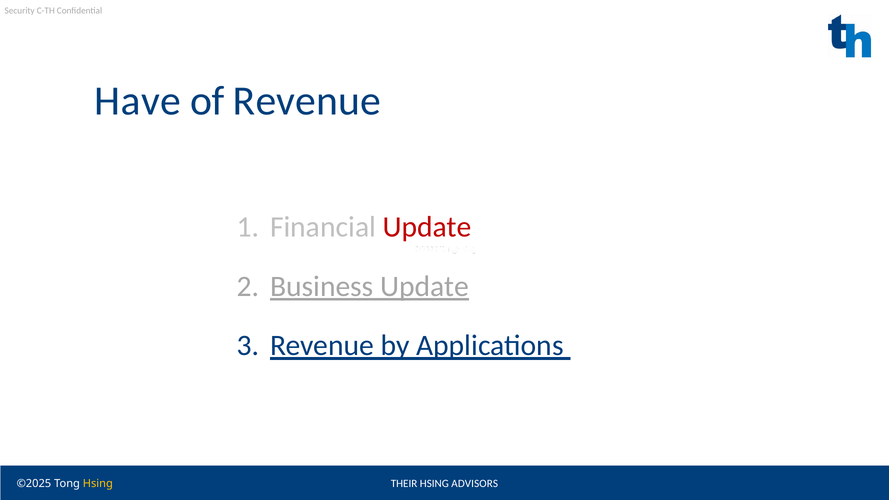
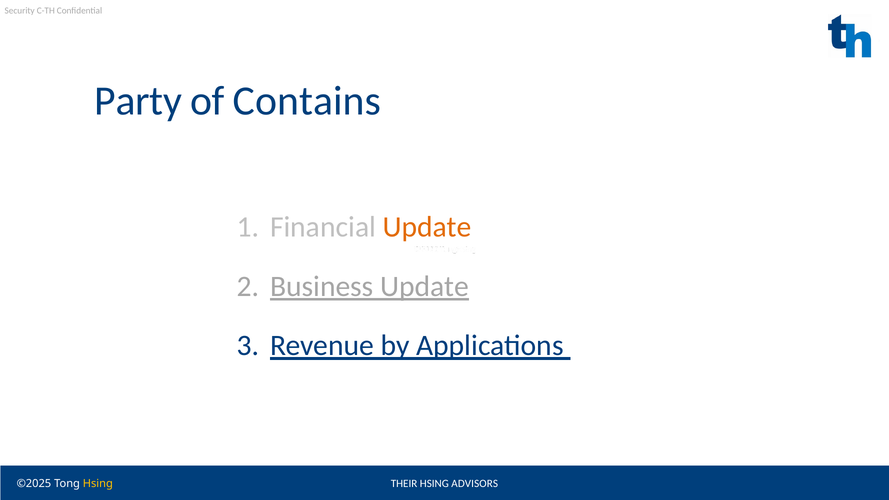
Have: Have -> Party
of Revenue: Revenue -> Contains
Update at (427, 227) colour: red -> orange
